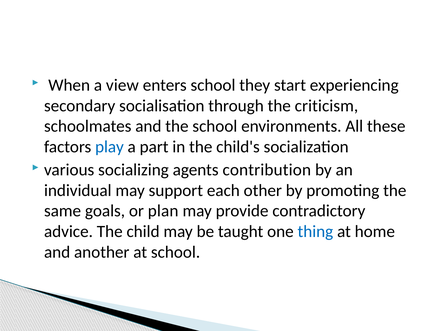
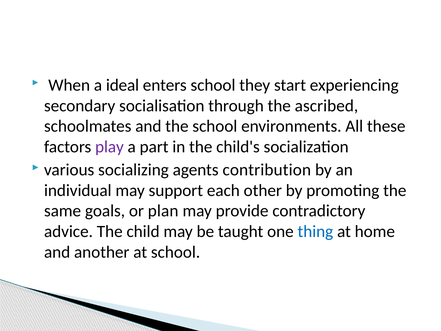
view: view -> ideal
criticism: criticism -> ascribed
play colour: blue -> purple
